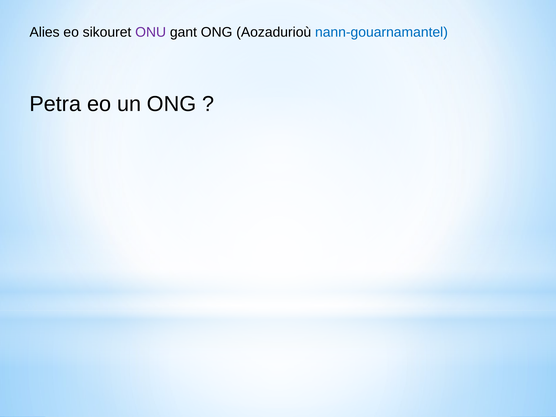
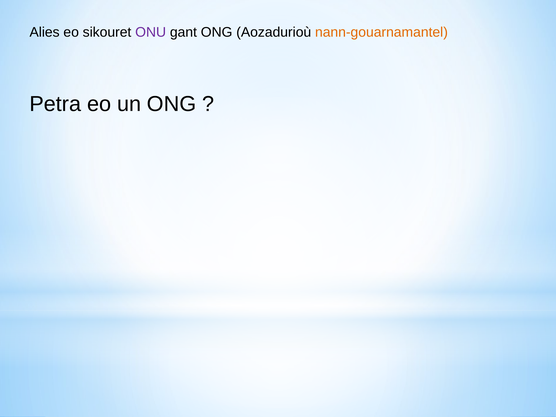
nann-gouarnamantel colour: blue -> orange
